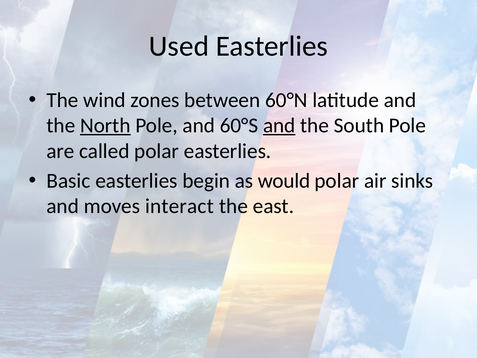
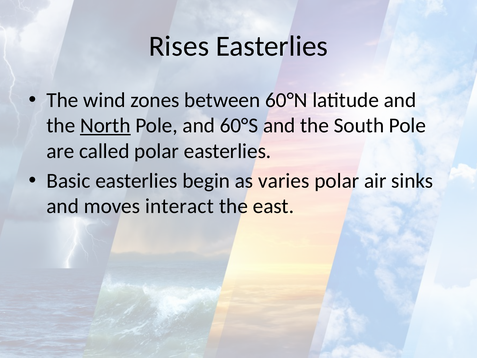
Used: Used -> Rises
and at (279, 126) underline: present -> none
would: would -> varies
